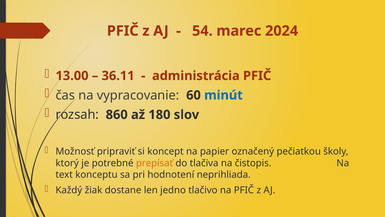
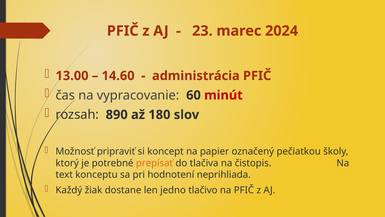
54: 54 -> 23
36.11: 36.11 -> 14.60
minút colour: blue -> red
860: 860 -> 890
